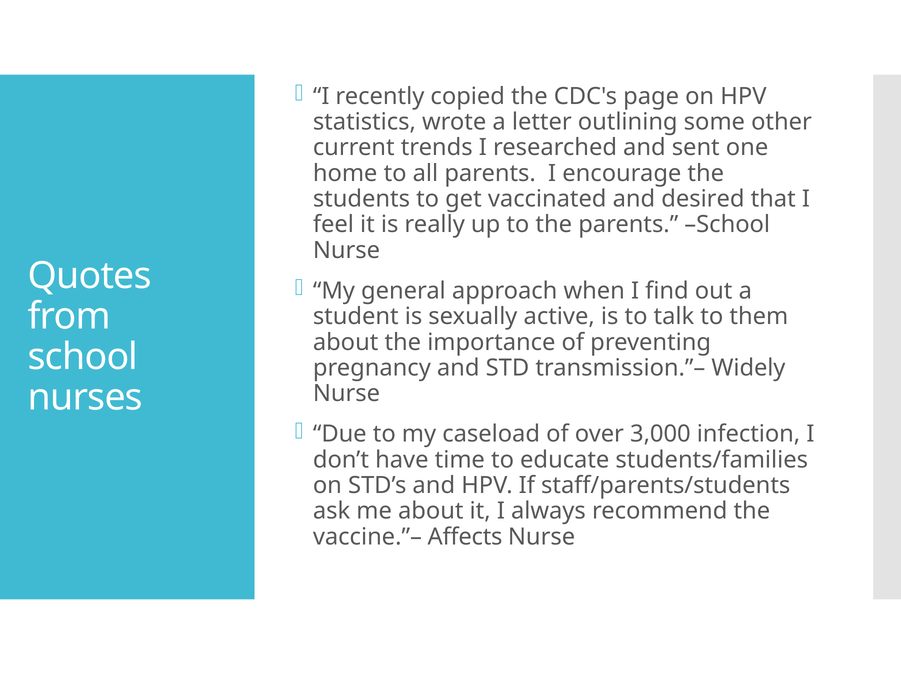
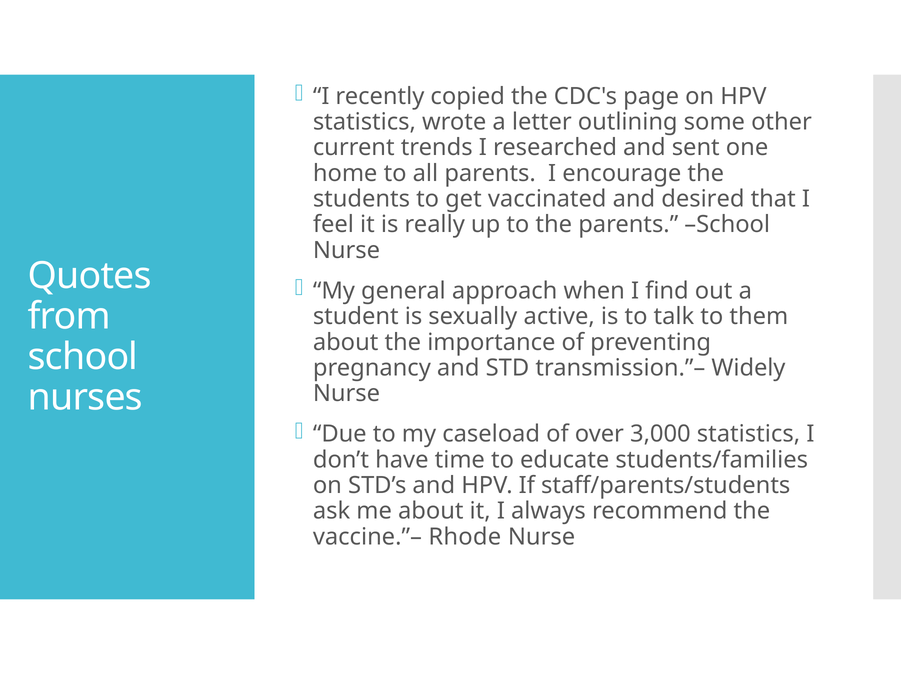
3,000 infection: infection -> statistics
Affects: Affects -> Rhode
